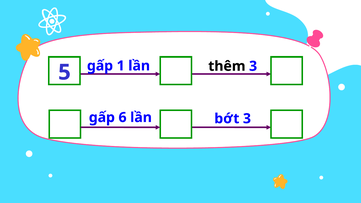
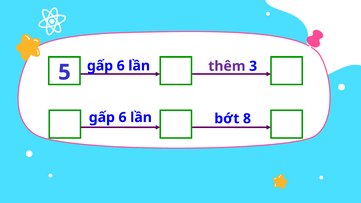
1 at (121, 66): 1 -> 6
thêm colour: black -> purple
bớt 3: 3 -> 8
